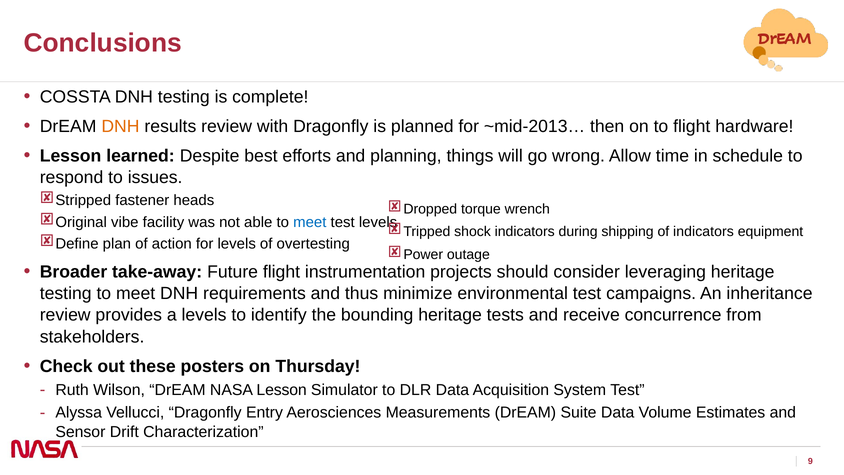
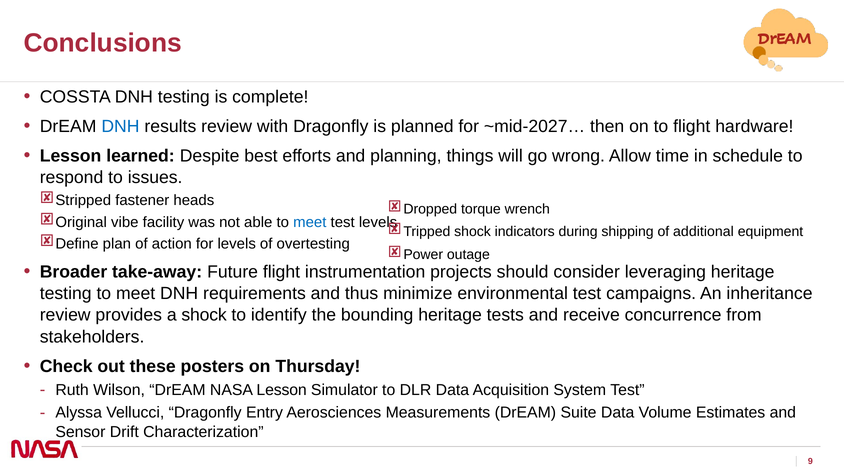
DNH at (120, 126) colour: orange -> blue
~mid-2013…: ~mid-2013… -> ~mid-2027…
of indicators: indicators -> additional
a levels: levels -> shock
